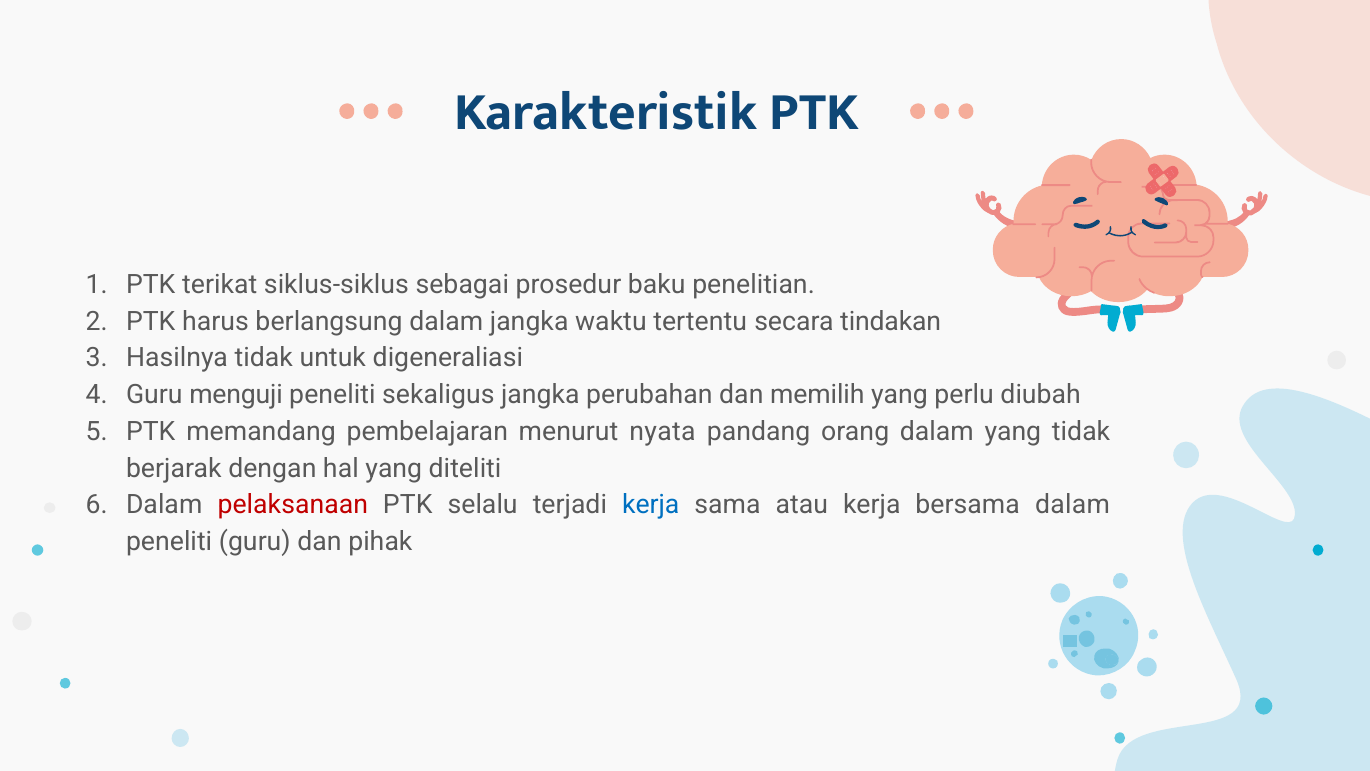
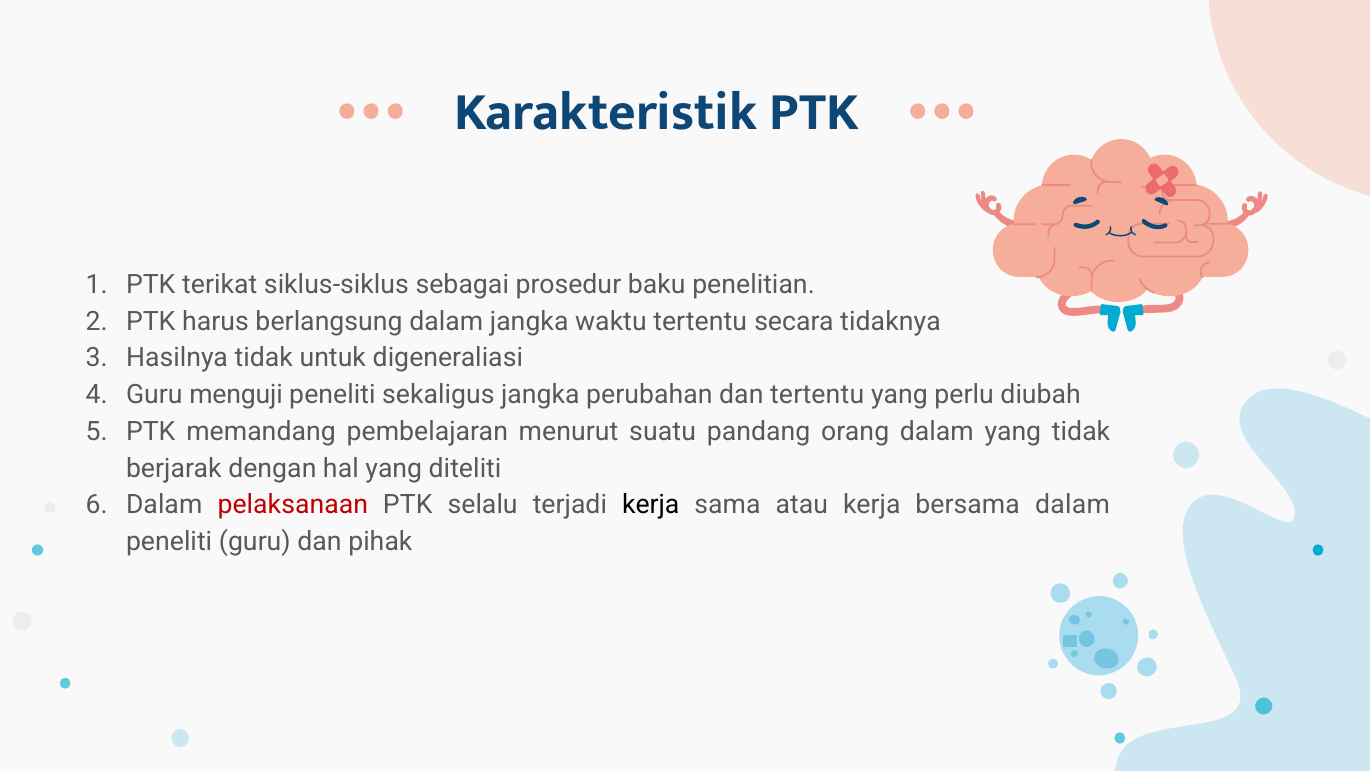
tindakan: tindakan -> tidaknya
dan memilih: memilih -> tertentu
nyata: nyata -> suatu
kerja at (651, 505) colour: blue -> black
